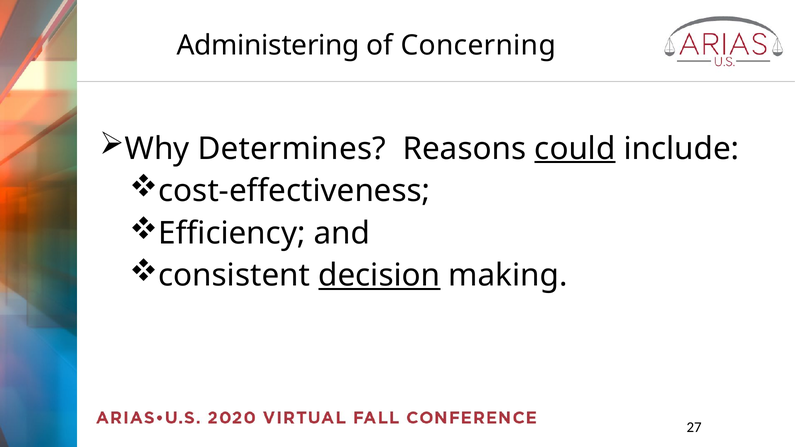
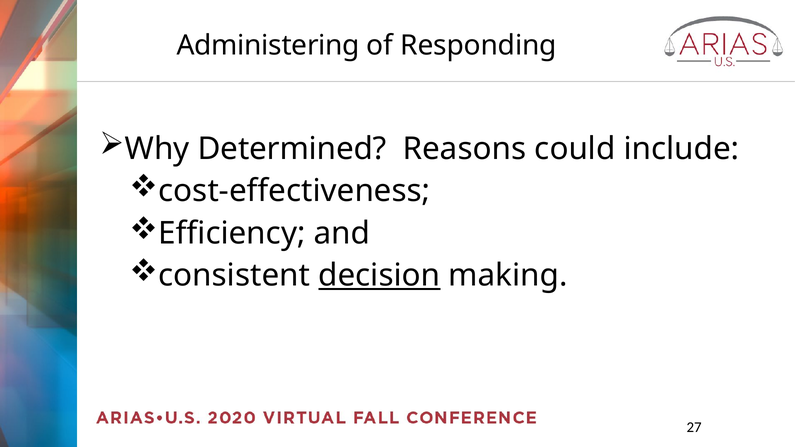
Concerning: Concerning -> Responding
Determines: Determines -> Determined
could underline: present -> none
